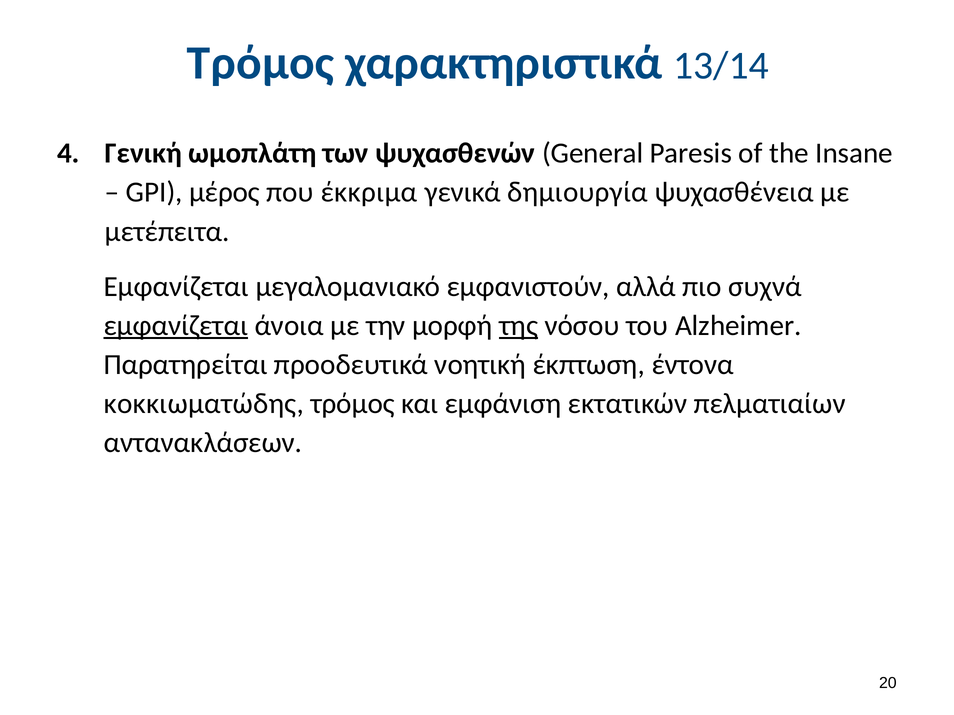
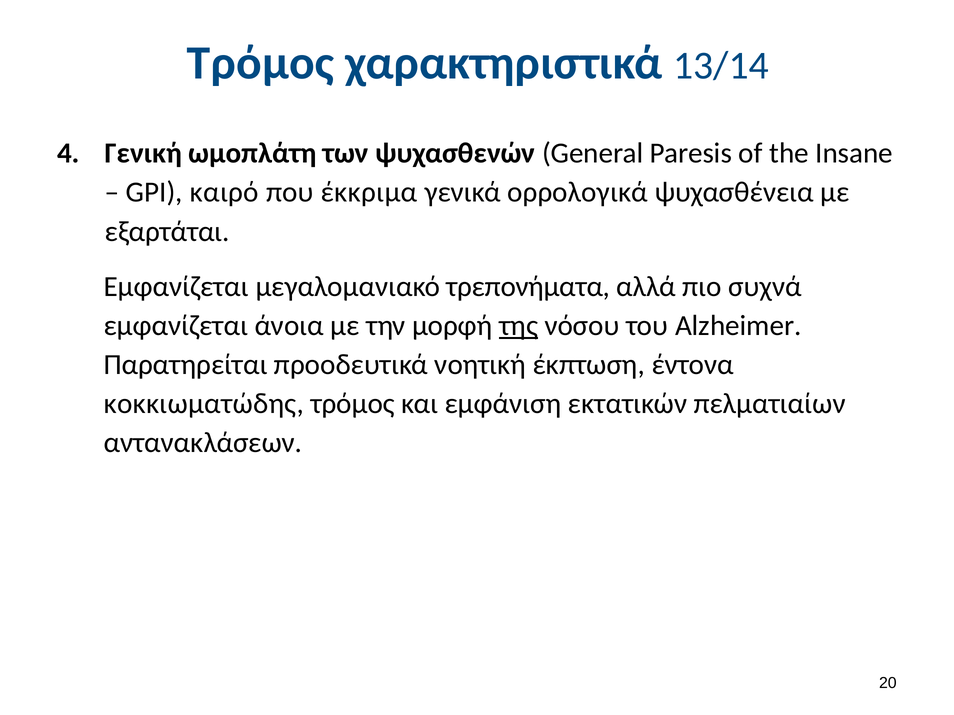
μέρος: μέρος -> καιρό
δημιουργία: δημιουργία -> ορρολογικά
μετέπειτα: μετέπειτα -> εξαρτάται
εμφανιστούν: εμφανιστούν -> τρεπονήματα
εμφανίζεται at (176, 326) underline: present -> none
